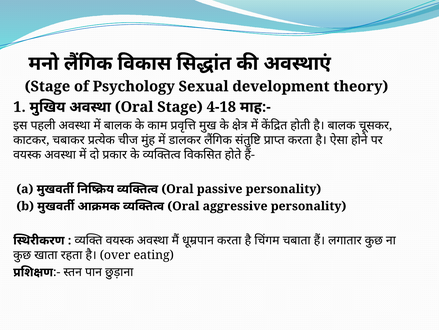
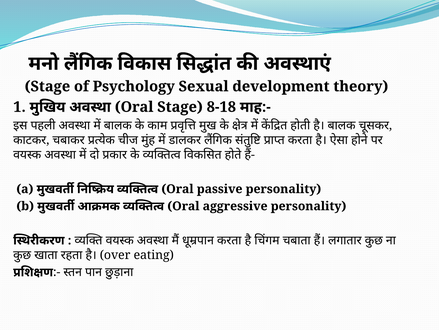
4-18: 4-18 -> 8-18
